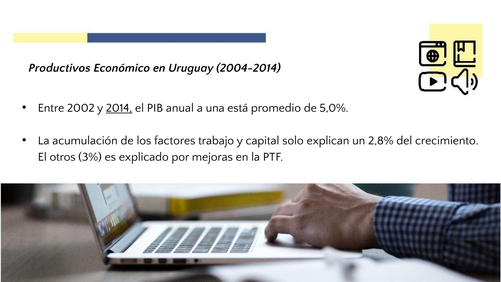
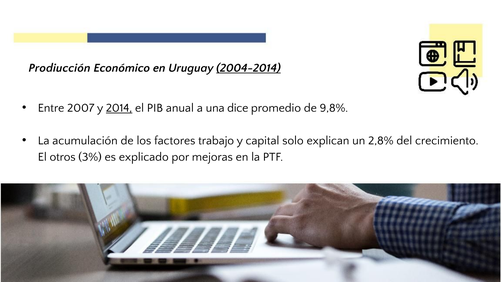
Productivos: Productivos -> Prodiucción
2004-2014 underline: none -> present
2002: 2002 -> 2007
está: está -> dice
5,0%: 5,0% -> 9,8%
